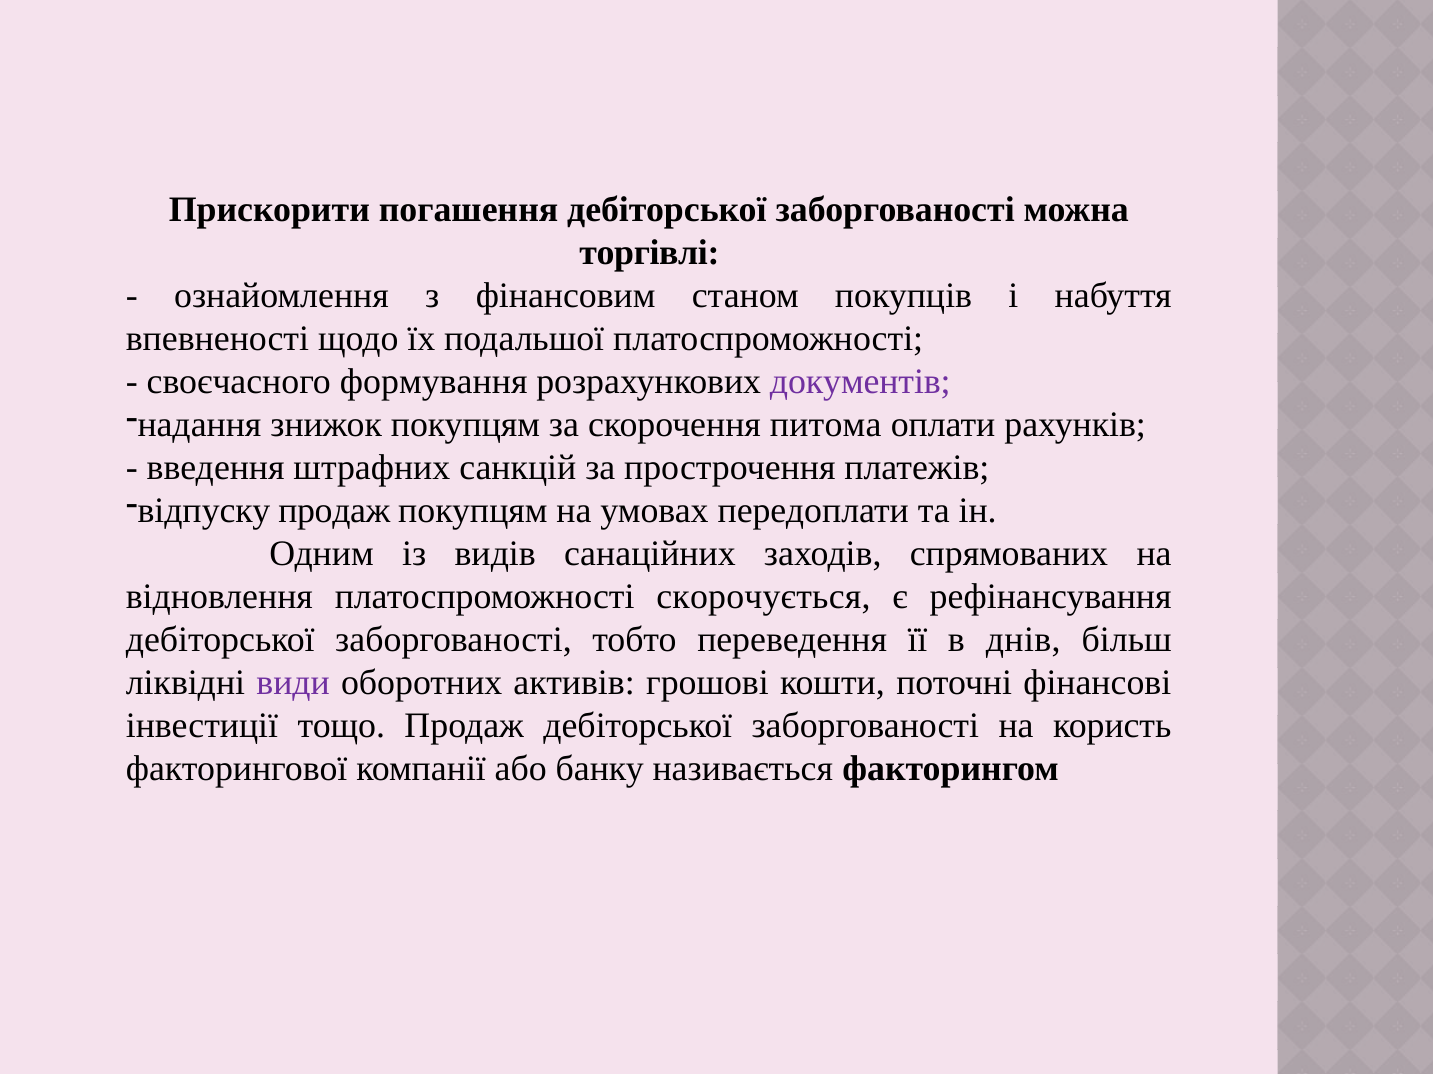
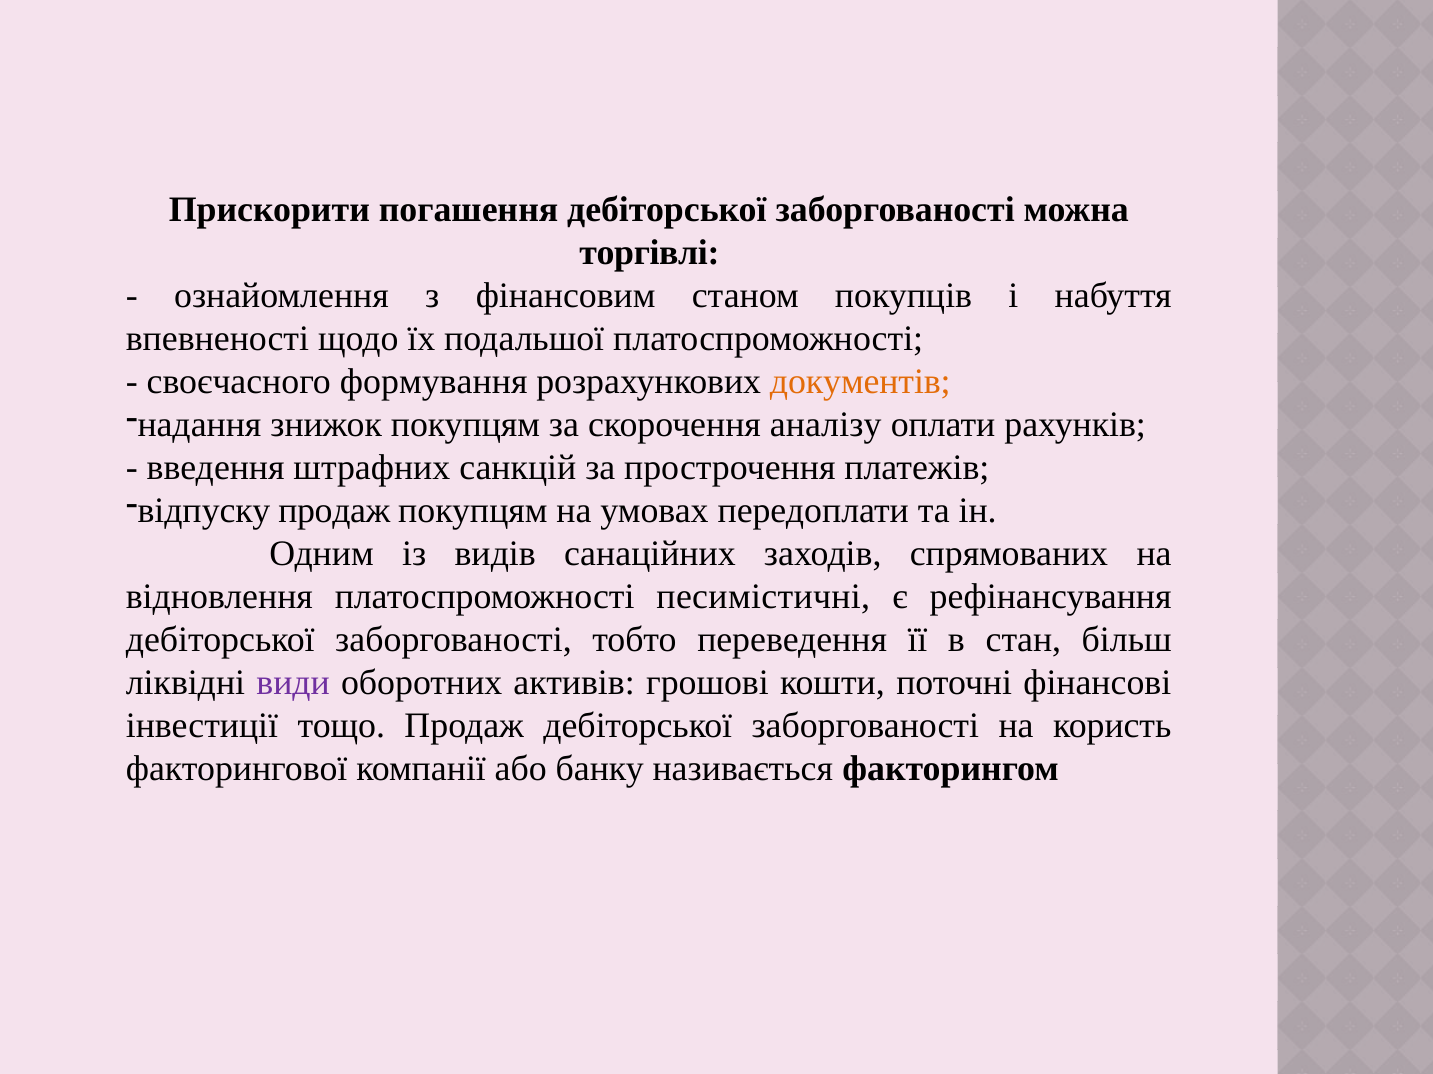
документів colour: purple -> orange
питома: питома -> аналізу
скорочується: скорочується -> песимістичні
днів: днів -> стан
